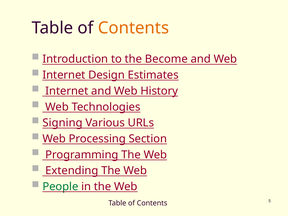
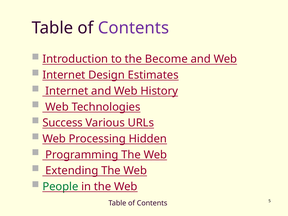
Contents at (133, 28) colour: orange -> purple
Signing: Signing -> Success
Section: Section -> Hidden
